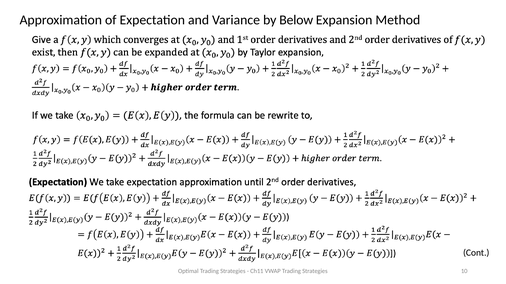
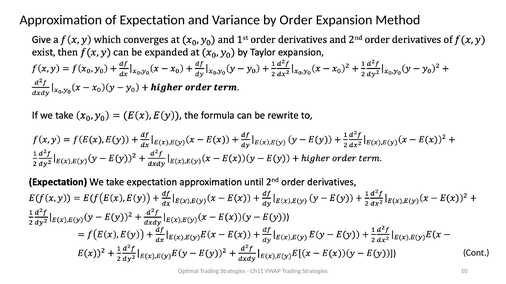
Below: Below -> Order
